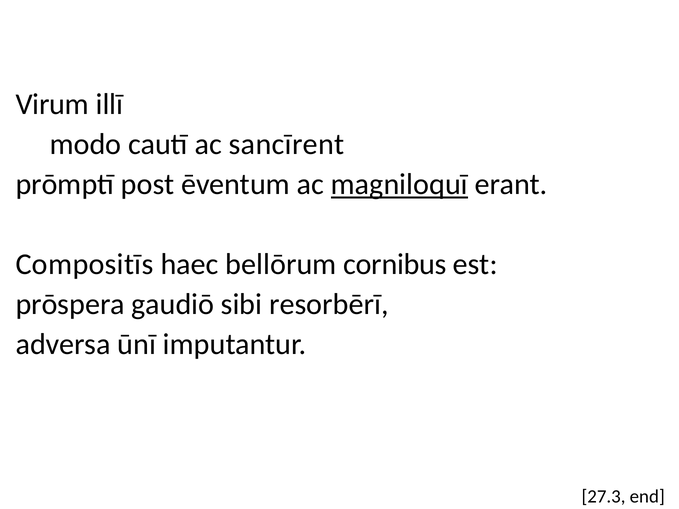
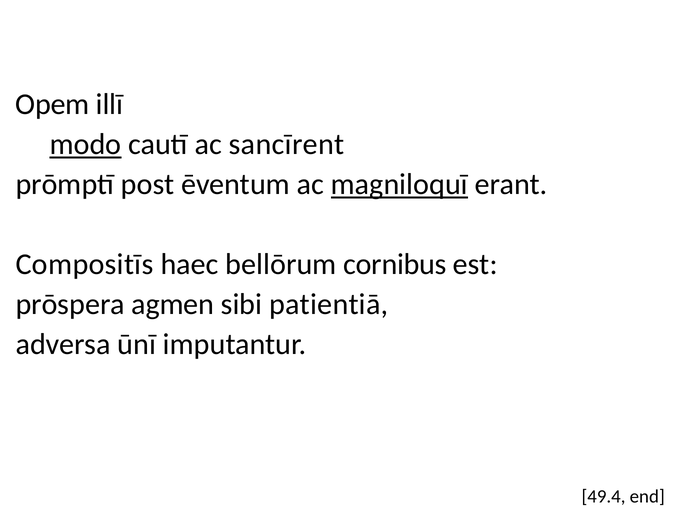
Virum: Virum -> Opem
modo underline: none -> present
gaudiō: gaudiō -> agmen
resorbērī: resorbērī -> patientiā
27.3: 27.3 -> 49.4
